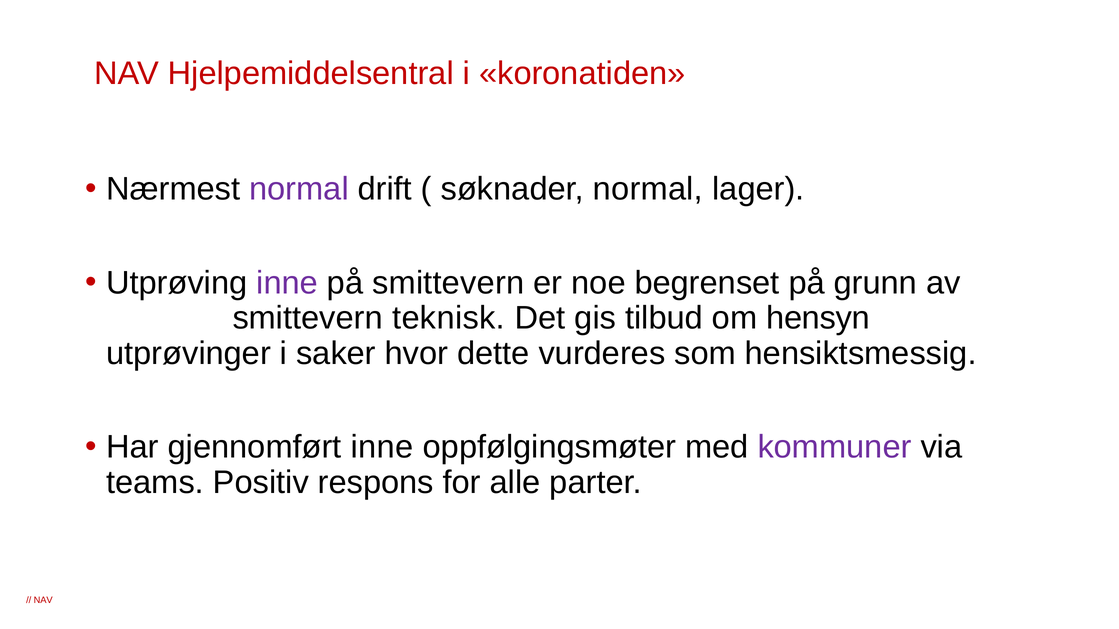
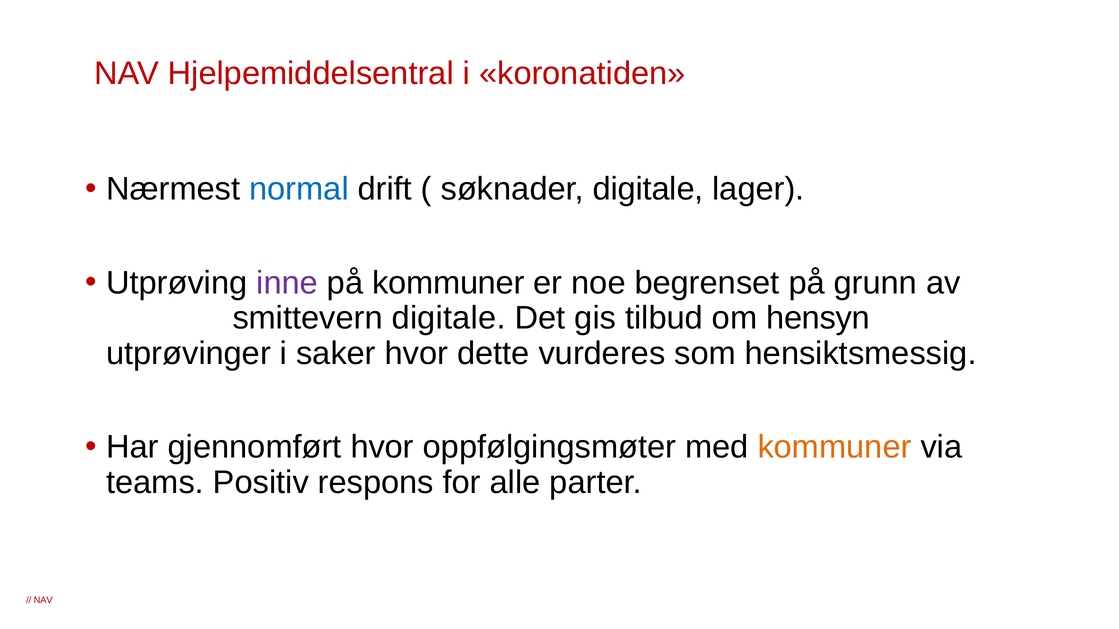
normal at (299, 189) colour: purple -> blue
søknader normal: normal -> digitale
på smittevern: smittevern -> kommuner
smittevern teknisk: teknisk -> digitale
gjennomført inne: inne -> hvor
kommuner at (835, 447) colour: purple -> orange
